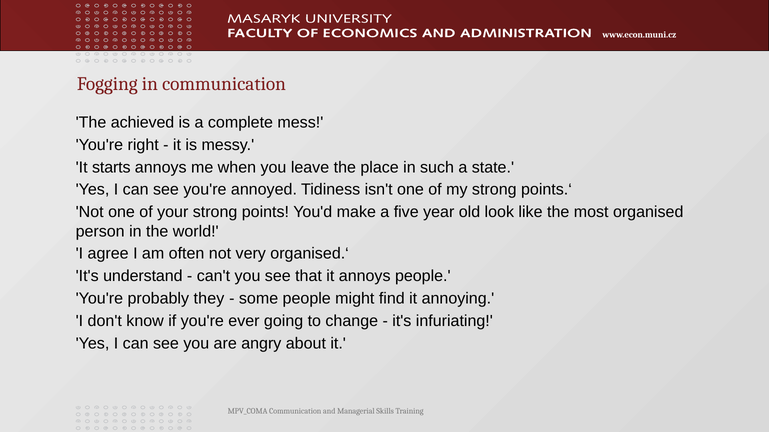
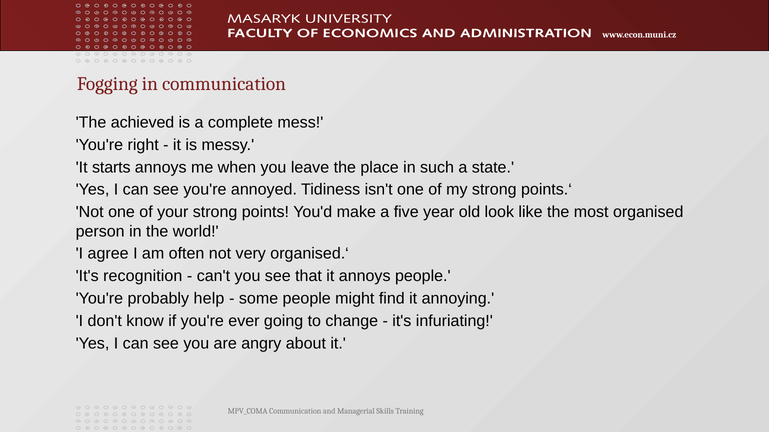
understand: understand -> recognition
they: they -> help
